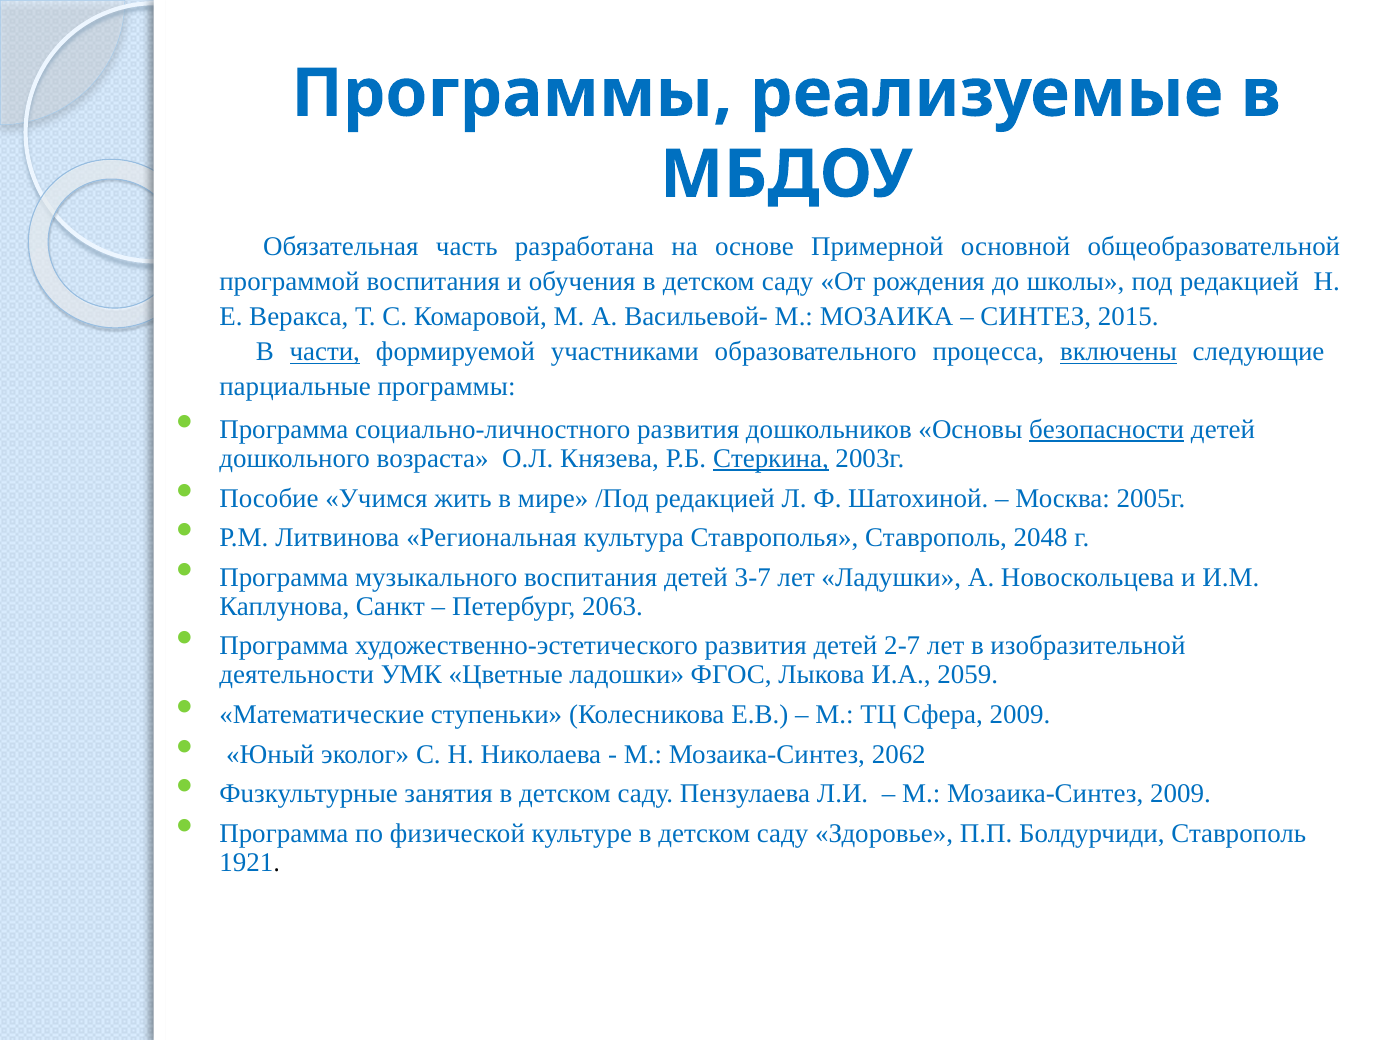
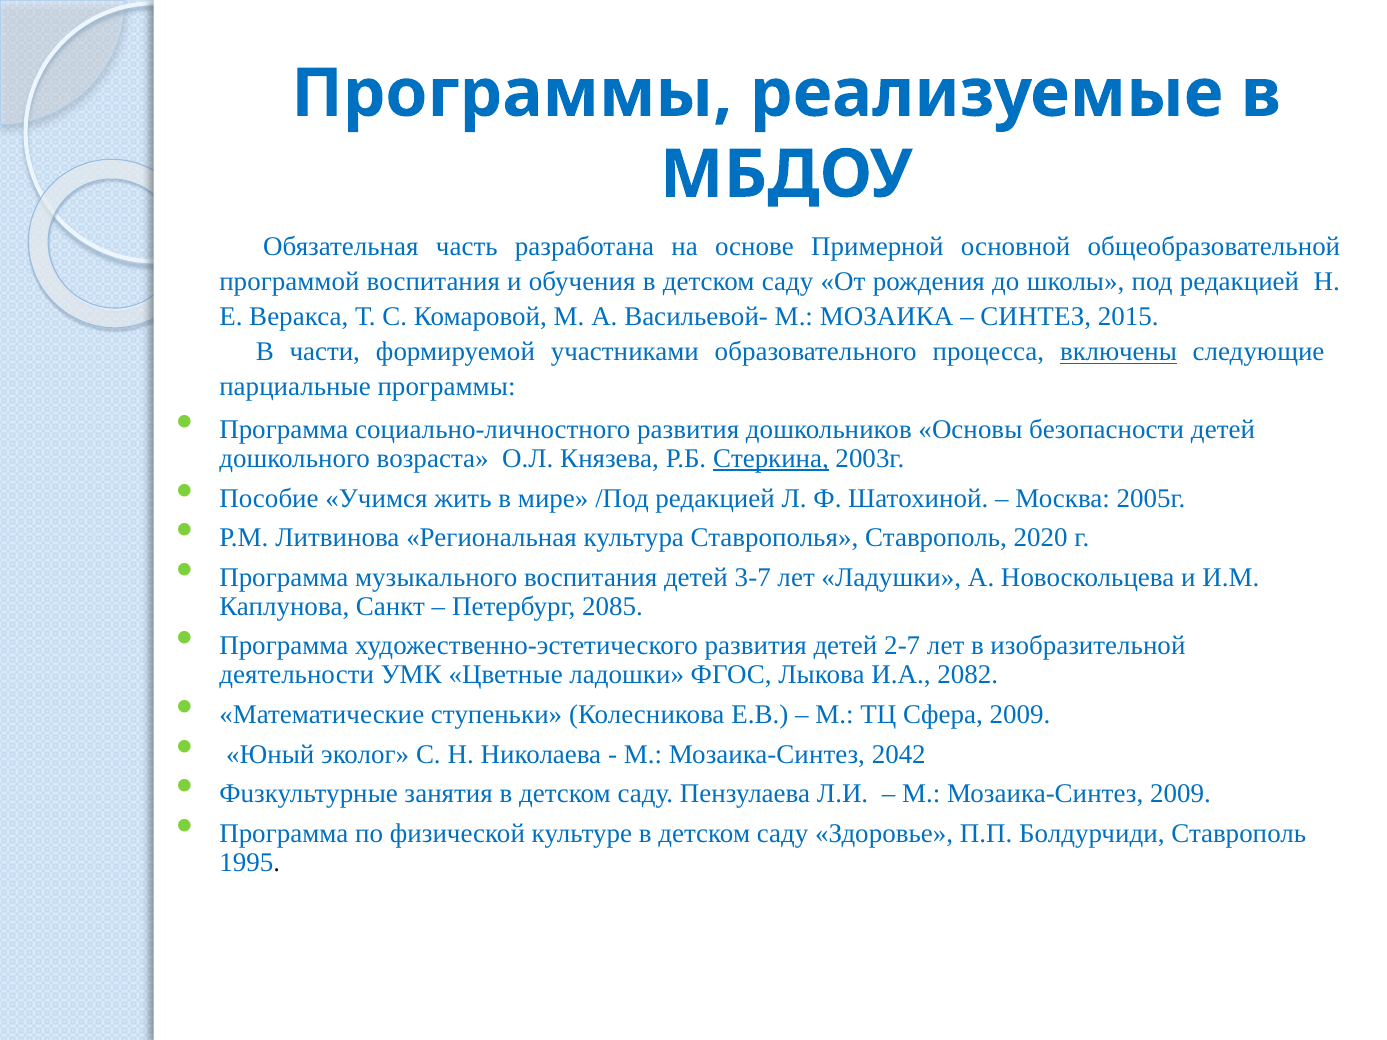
части underline: present -> none
безопасности underline: present -> none
2048: 2048 -> 2020
2063: 2063 -> 2085
2059: 2059 -> 2082
2062: 2062 -> 2042
1921: 1921 -> 1995
